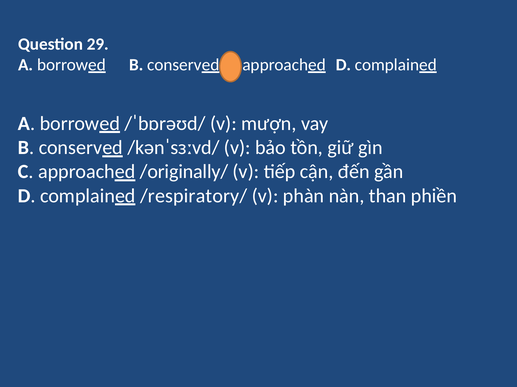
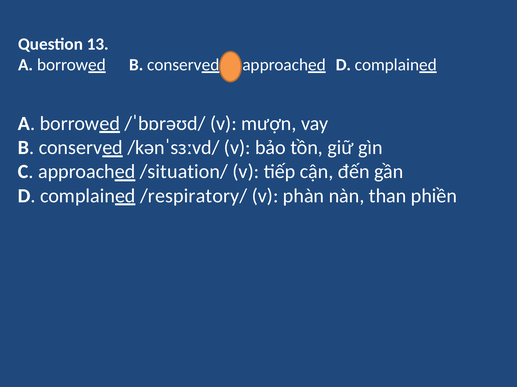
29: 29 -> 13
/originally/: /originally/ -> /situation/
